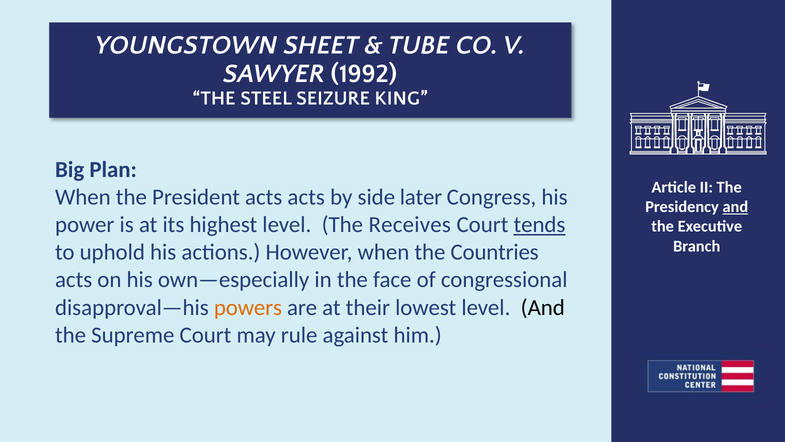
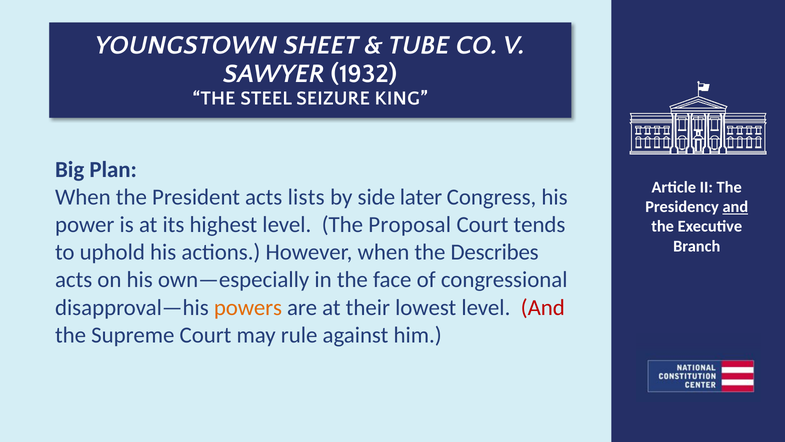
1992: 1992 -> 1932
acts acts: acts -> lists
Receives: Receives -> Proposal
tends underline: present -> none
Countries: Countries -> Describes
And at (543, 307) colour: black -> red
